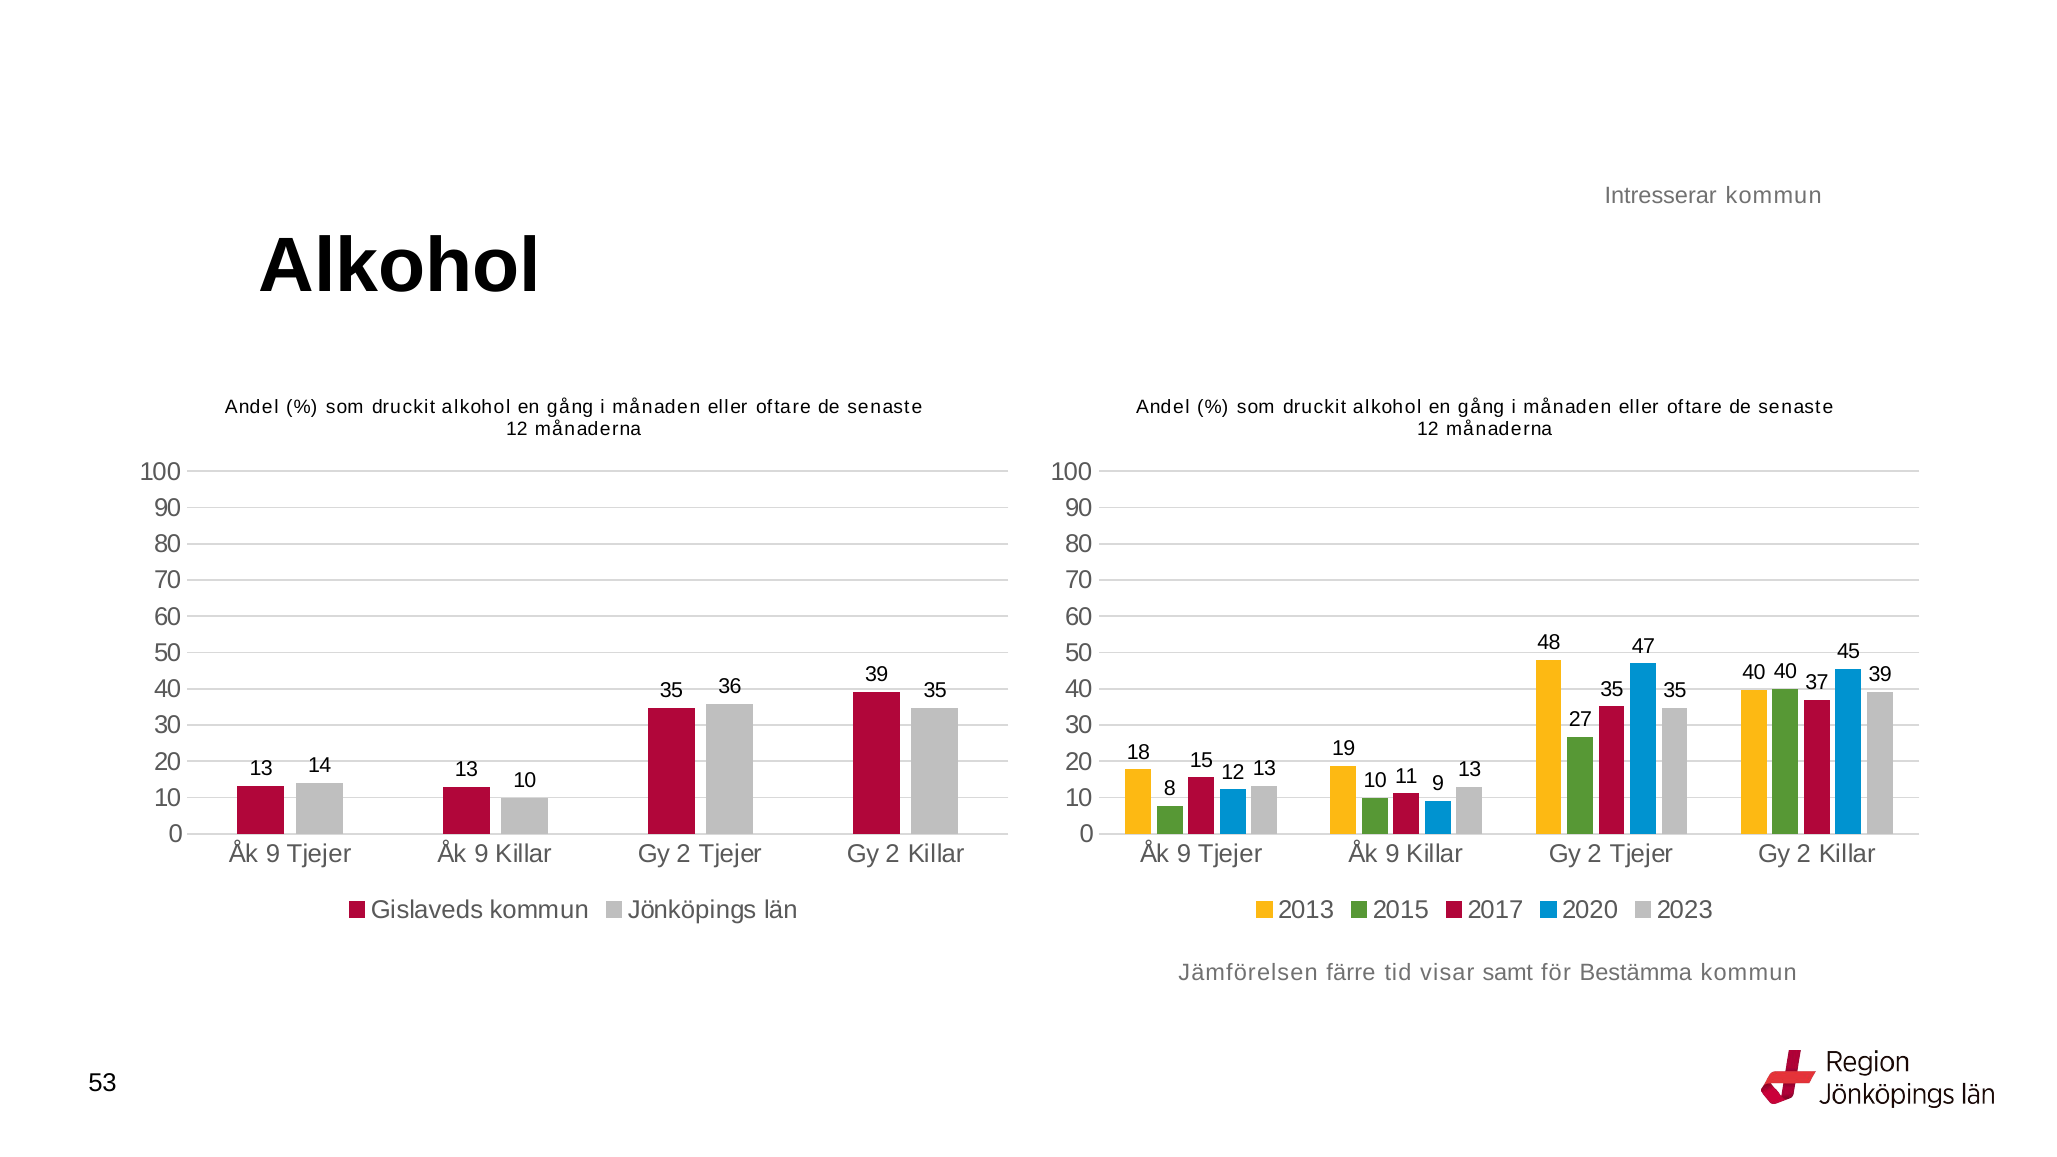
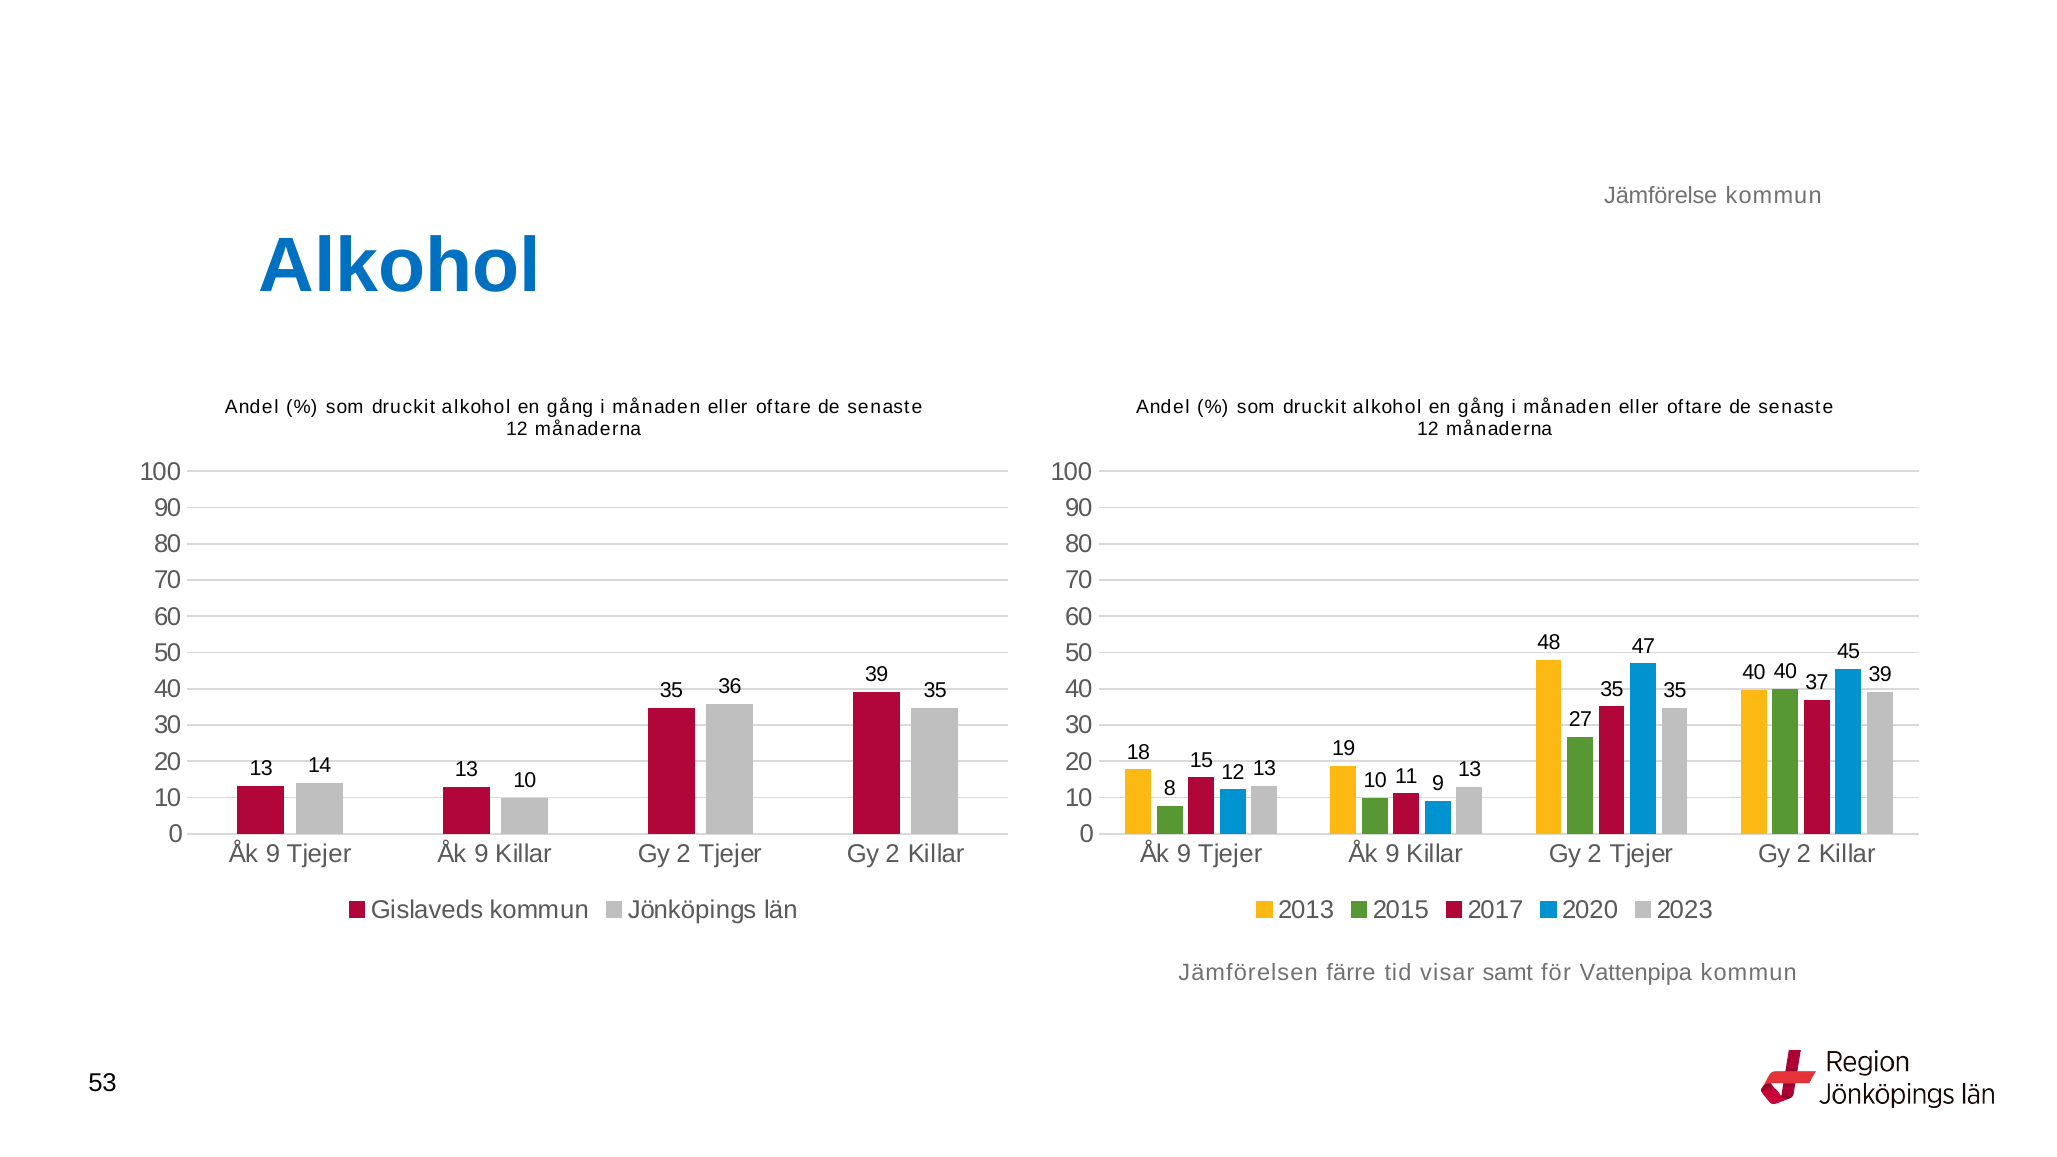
Intresserar: Intresserar -> Jämförelse
Alkohol at (400, 267) colour: black -> blue
Bestämma: Bestämma -> Vattenpipa
